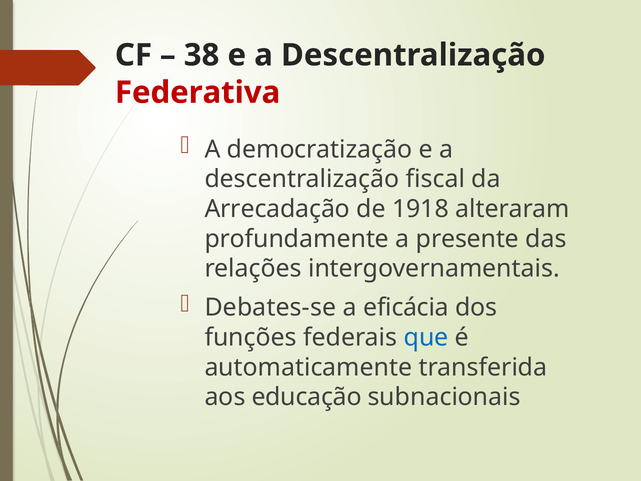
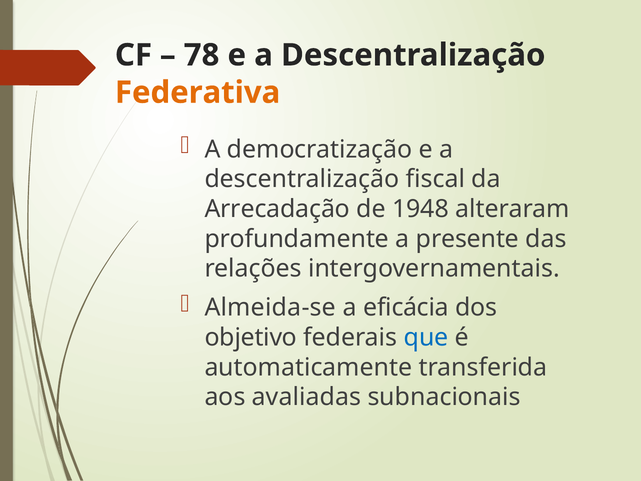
38: 38 -> 78
Federativa colour: red -> orange
1918: 1918 -> 1948
Debates-se: Debates-se -> Almeida-se
funções: funções -> objetivo
educação: educação -> avaliadas
